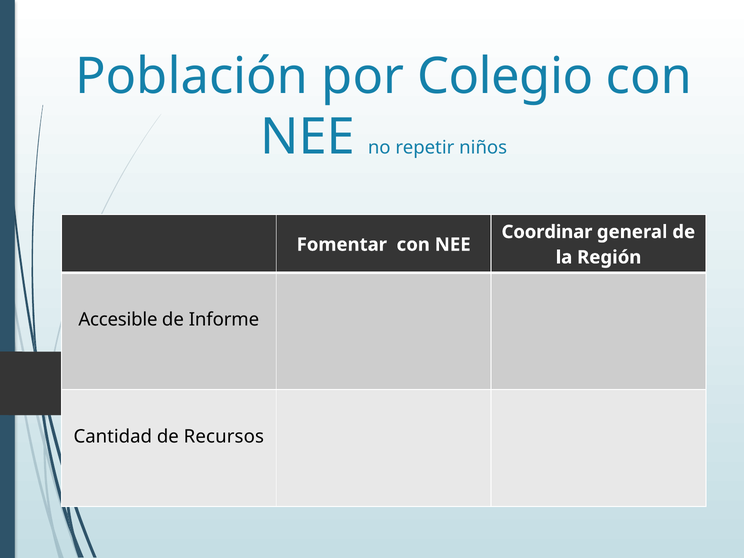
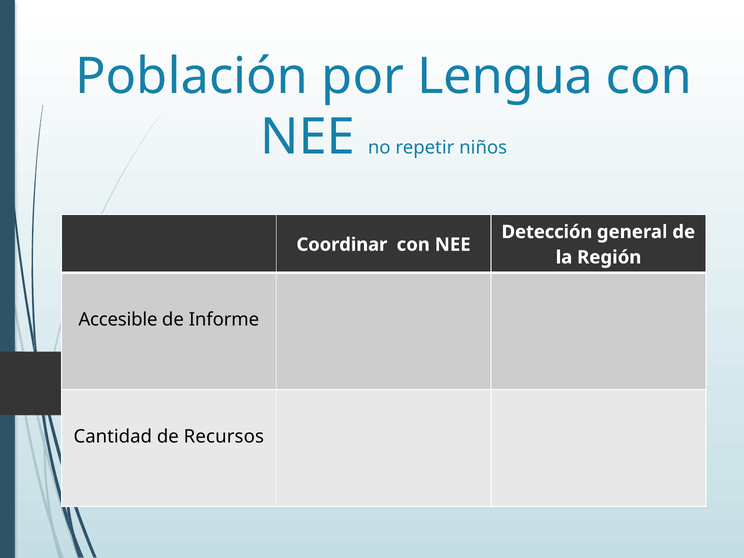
Colegio: Colegio -> Lengua
Coordinar: Coordinar -> Detección
Fomentar: Fomentar -> Coordinar
